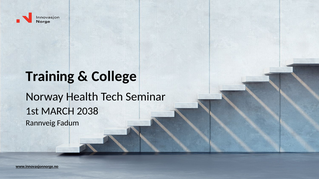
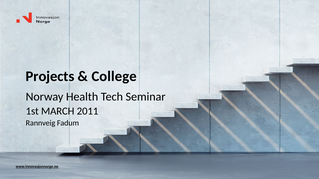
Training: Training -> Projects
2038: 2038 -> 2011
